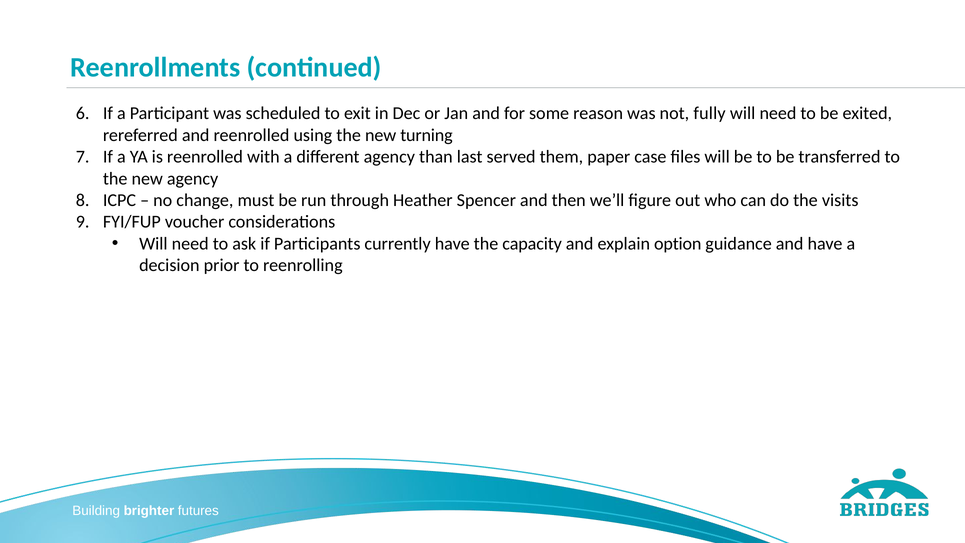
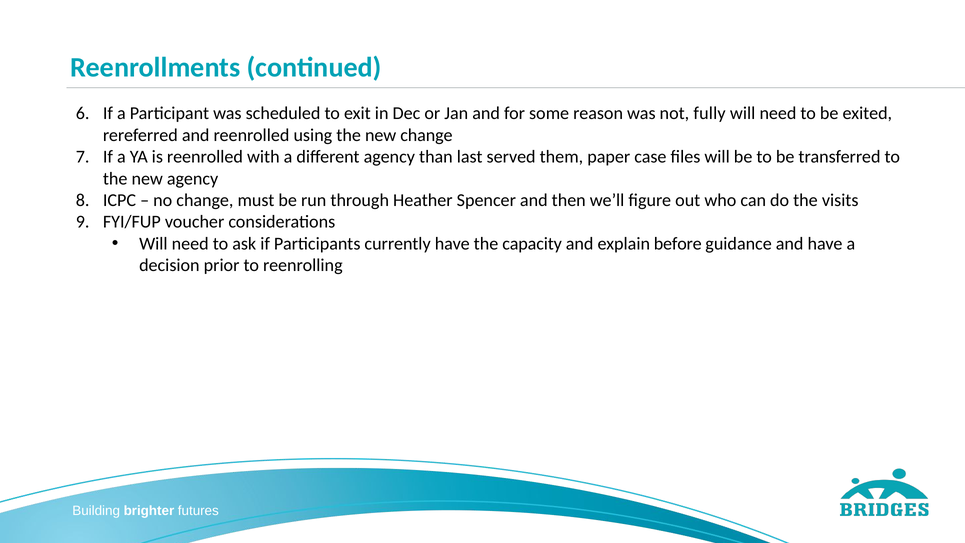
new turning: turning -> change
option: option -> before
